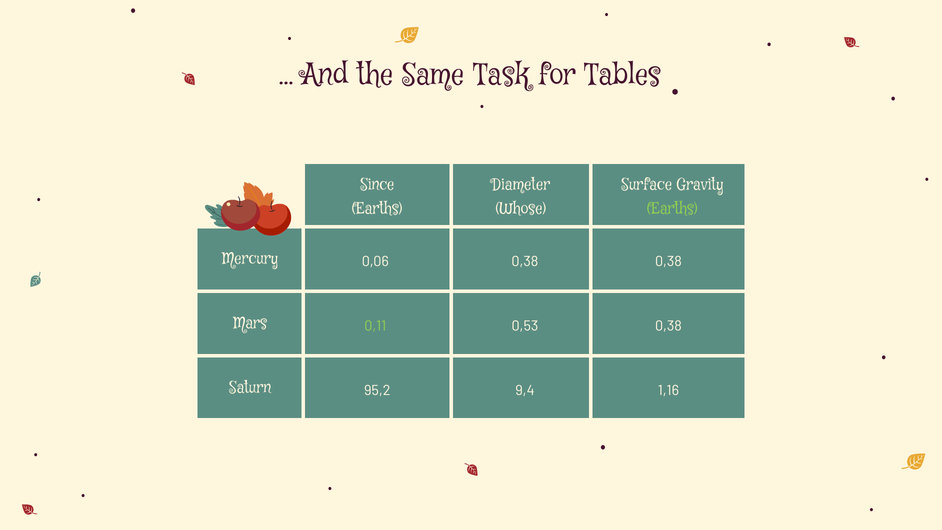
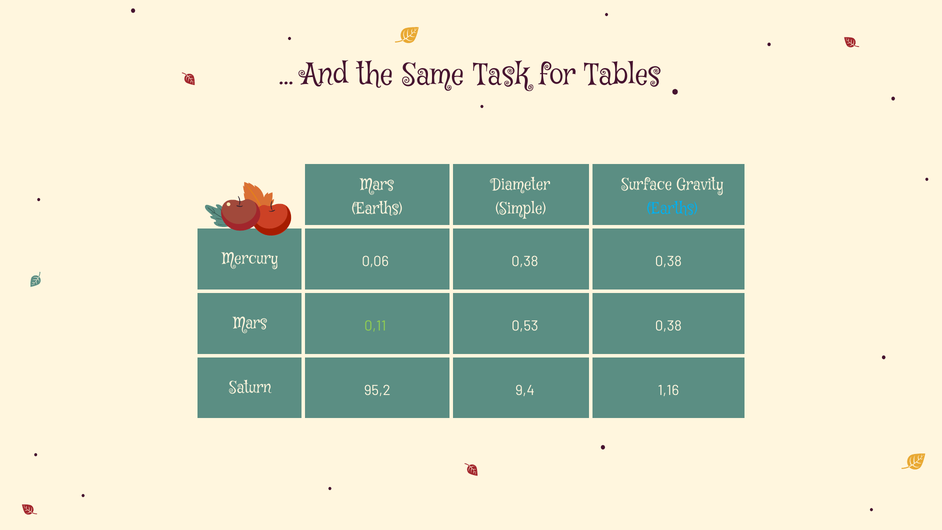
Since at (377, 184): Since -> Mars
Whose: Whose -> Simple
Earths at (672, 209) colour: light green -> light blue
